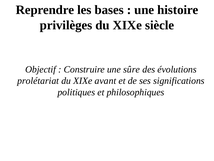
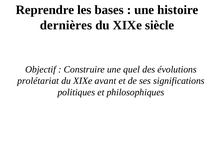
privilèges: privilèges -> dernières
sûre: sûre -> quel
